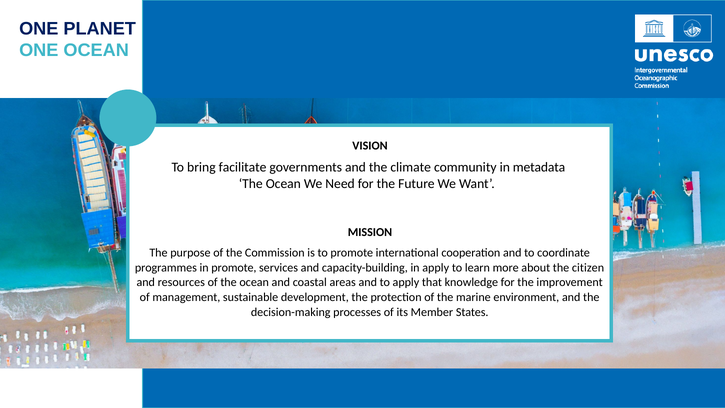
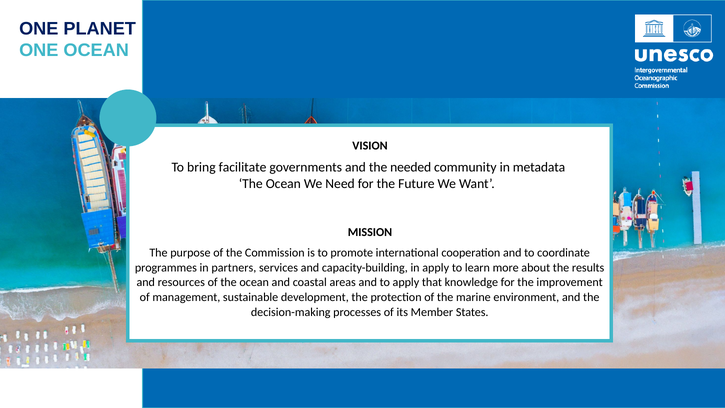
climate: climate -> needed
in promote: promote -> partners
citizen: citizen -> results
